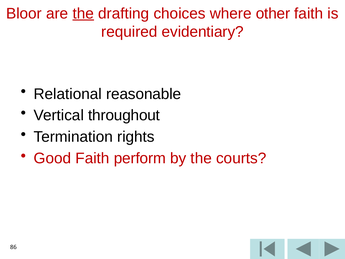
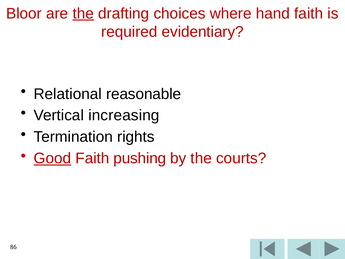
other: other -> hand
throughout: throughout -> increasing
Good underline: none -> present
perform: perform -> pushing
